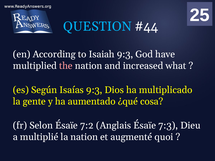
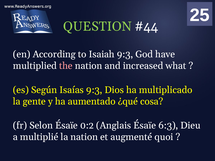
QUESTION colour: light blue -> light green
7:2: 7:2 -> 0:2
7:3: 7:3 -> 6:3
